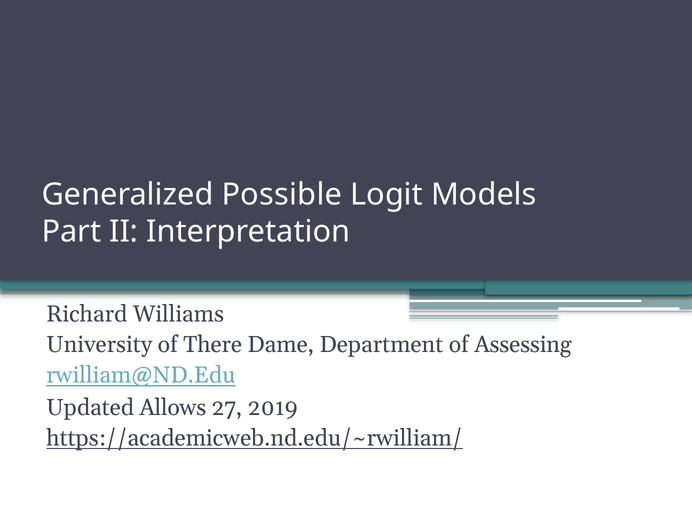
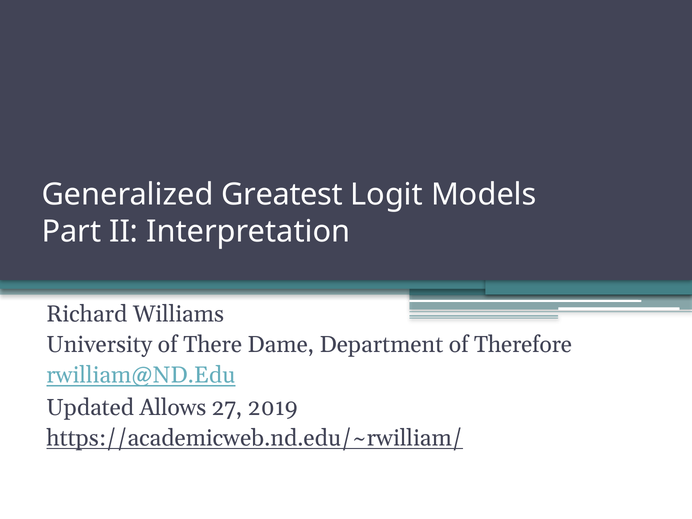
Possible: Possible -> Greatest
Assessing: Assessing -> Therefore
